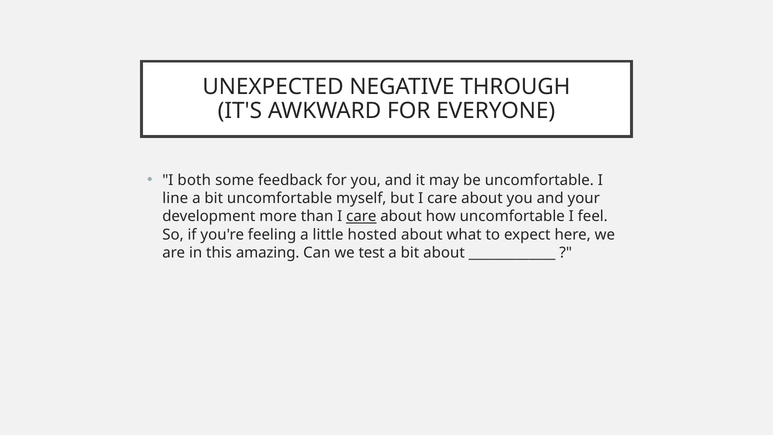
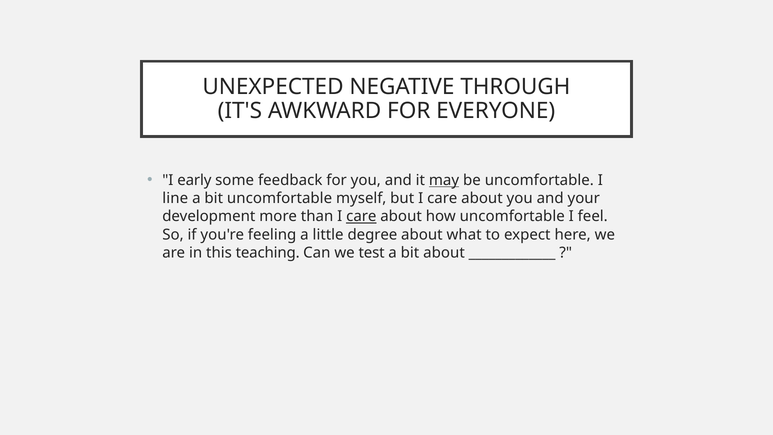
both: both -> early
may underline: none -> present
hosted: hosted -> degree
amazing: amazing -> teaching
